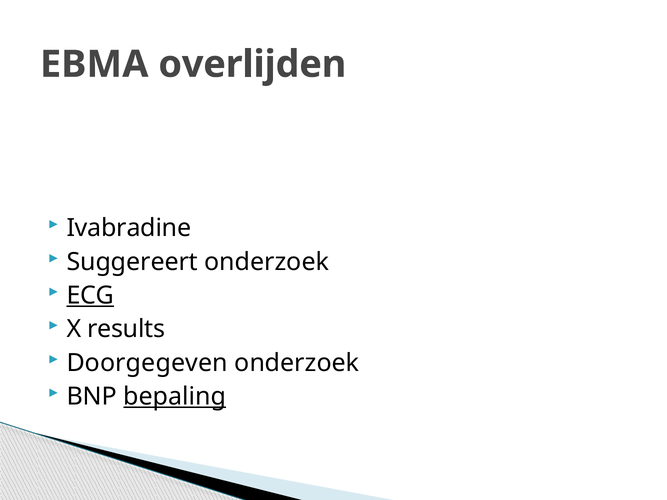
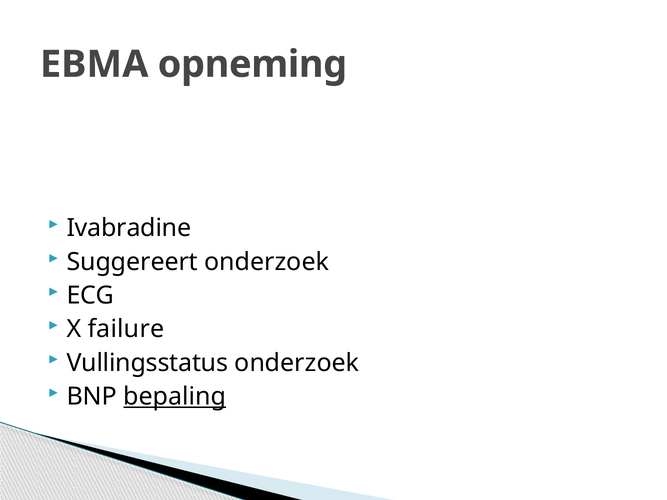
overlijden: overlijden -> opneming
ECG underline: present -> none
results: results -> failure
Doorgegeven: Doorgegeven -> Vullingsstatus
